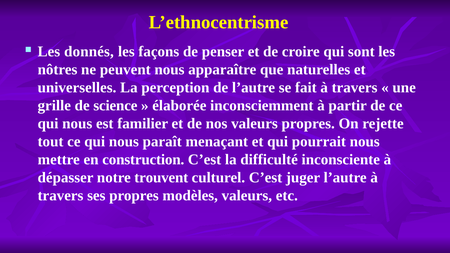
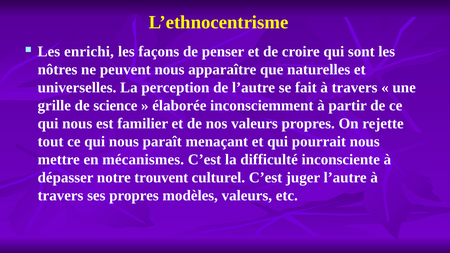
donnés: donnés -> enrichi
construction: construction -> mécanismes
